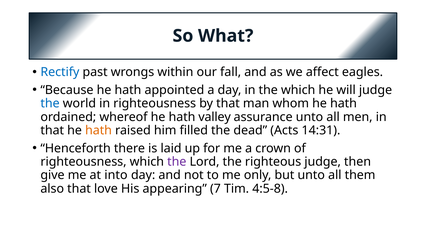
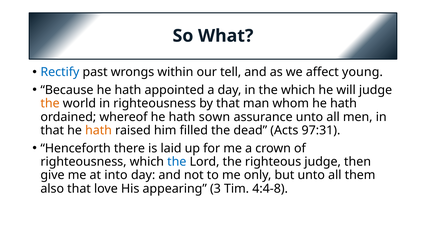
fall: fall -> tell
eagles: eagles -> young
the at (50, 103) colour: blue -> orange
valley: valley -> sown
14:31: 14:31 -> 97:31
the at (177, 161) colour: purple -> blue
7: 7 -> 3
4:5-8: 4:5-8 -> 4:4-8
